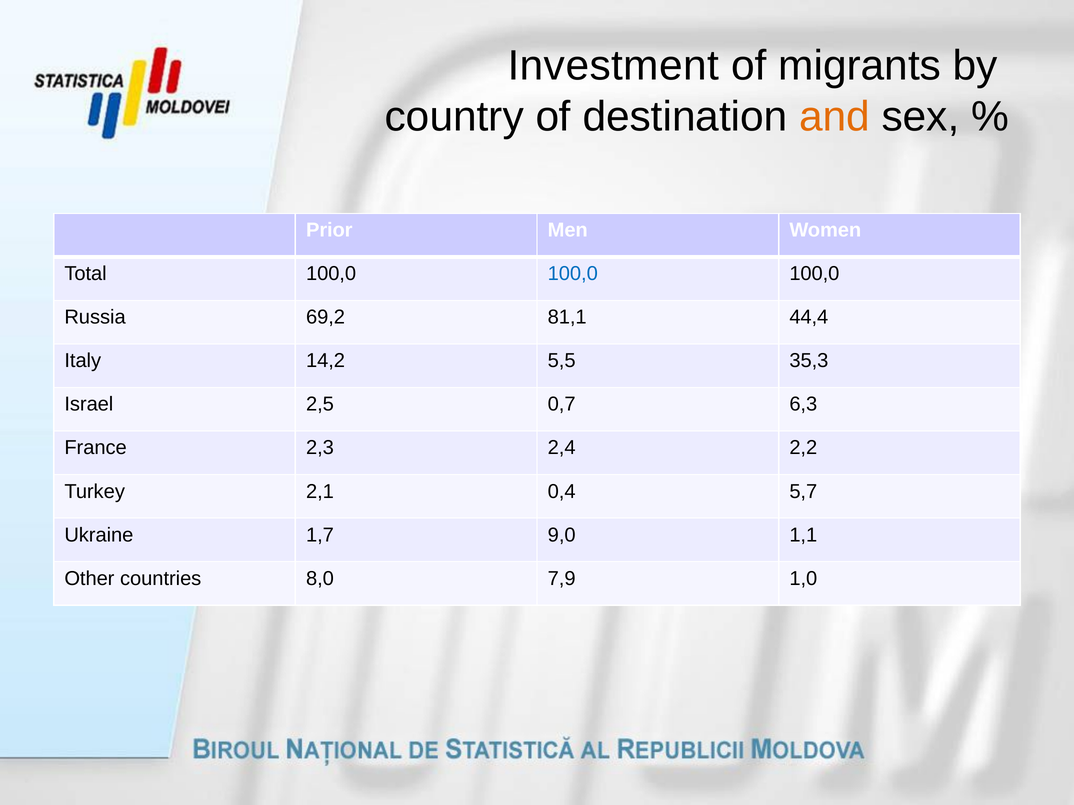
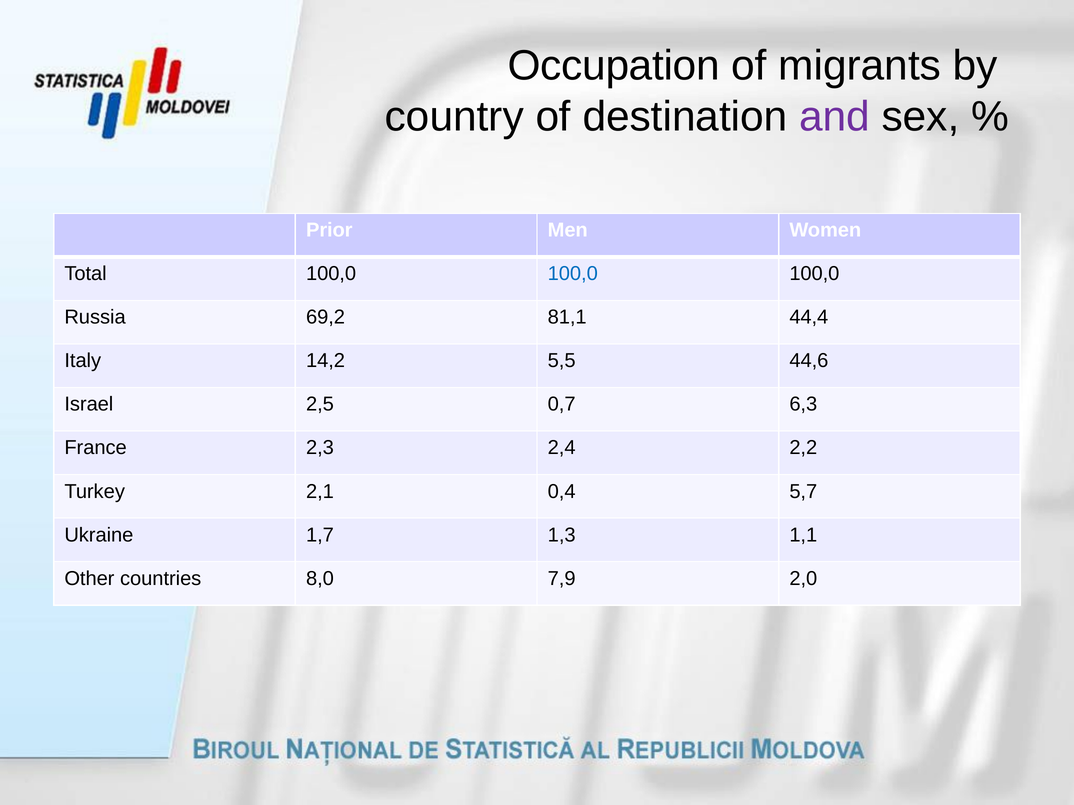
Investment: Investment -> Occupation
and colour: orange -> purple
35,3: 35,3 -> 44,6
9,0: 9,0 -> 1,3
1,0: 1,0 -> 2,0
